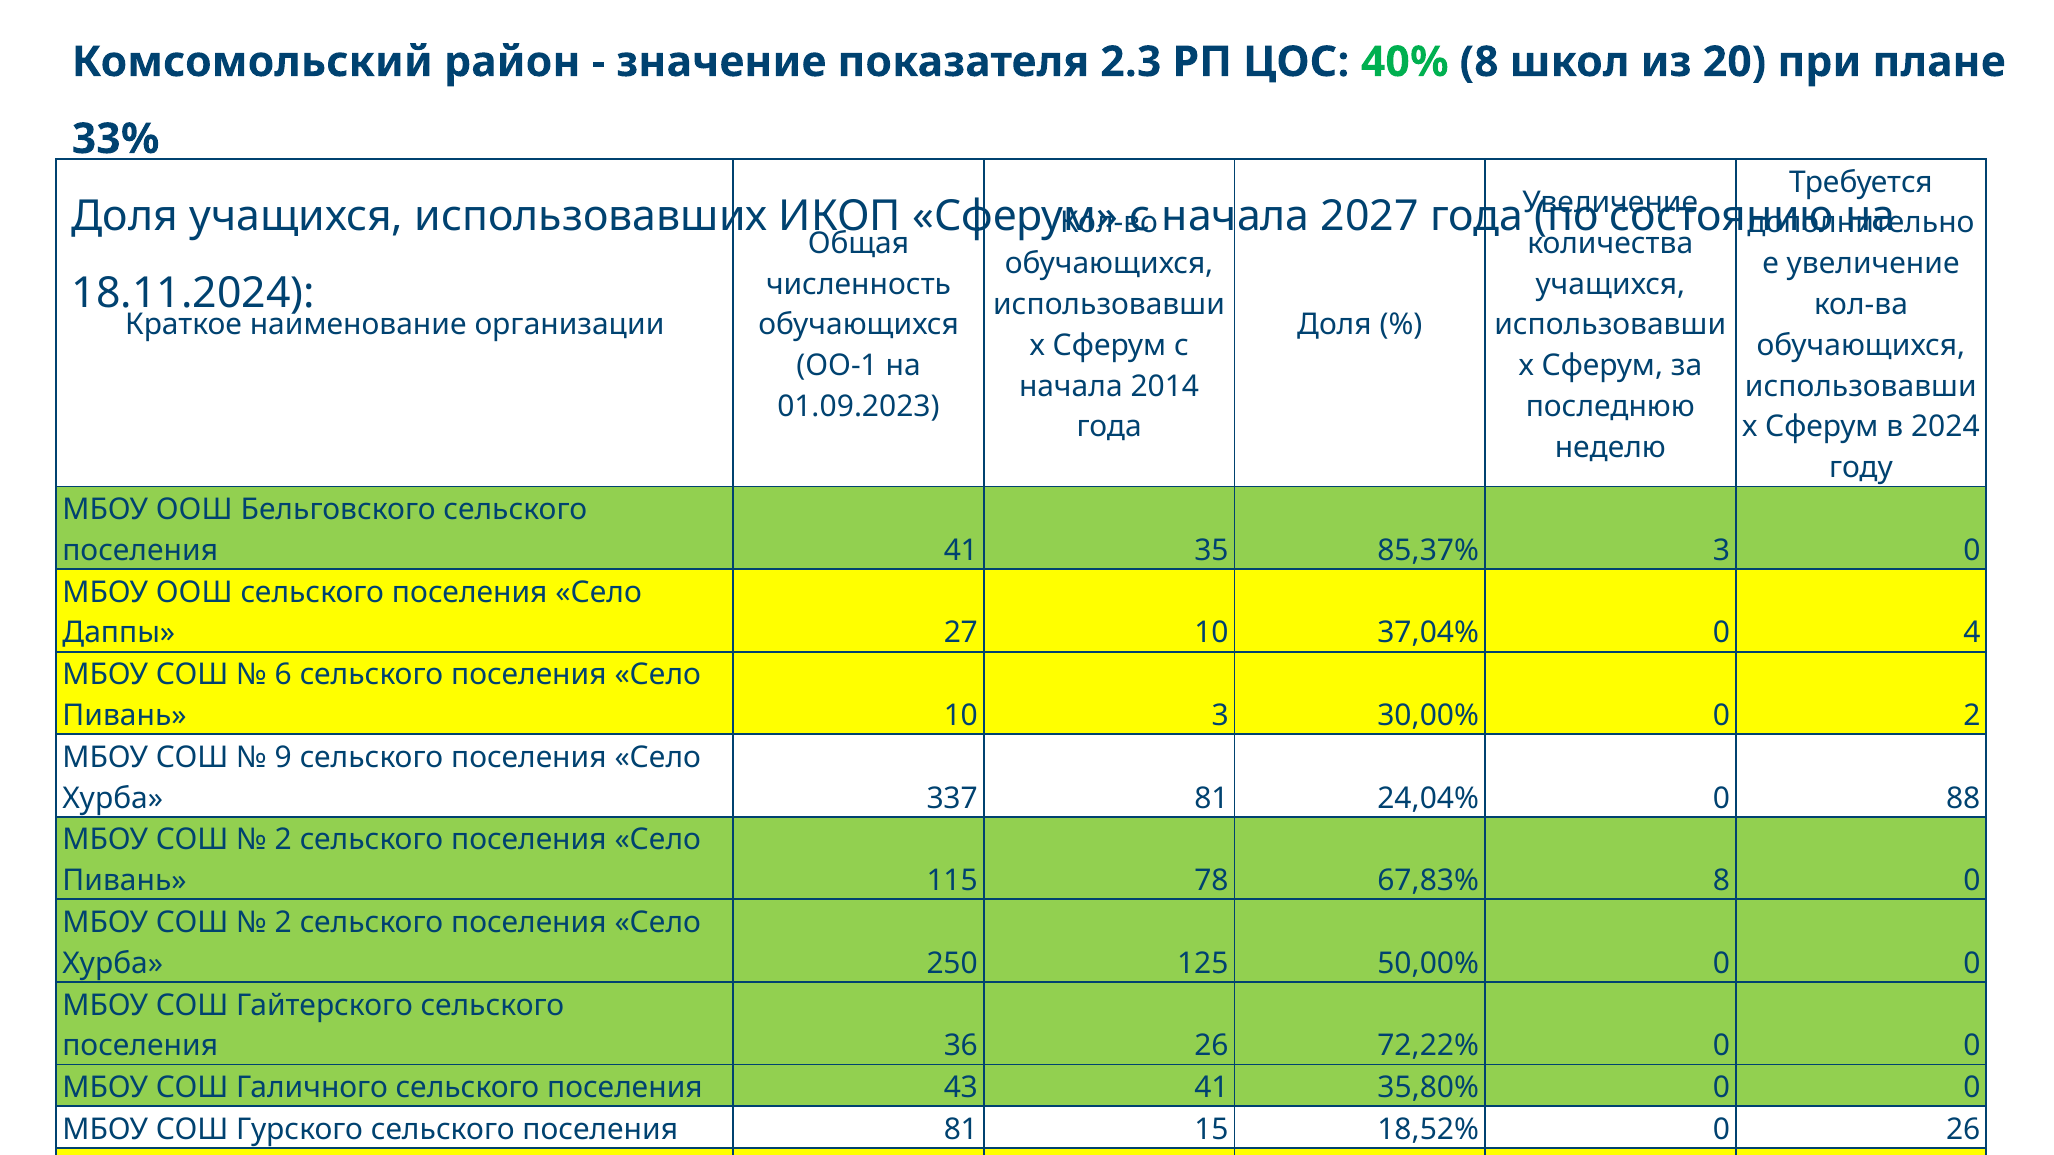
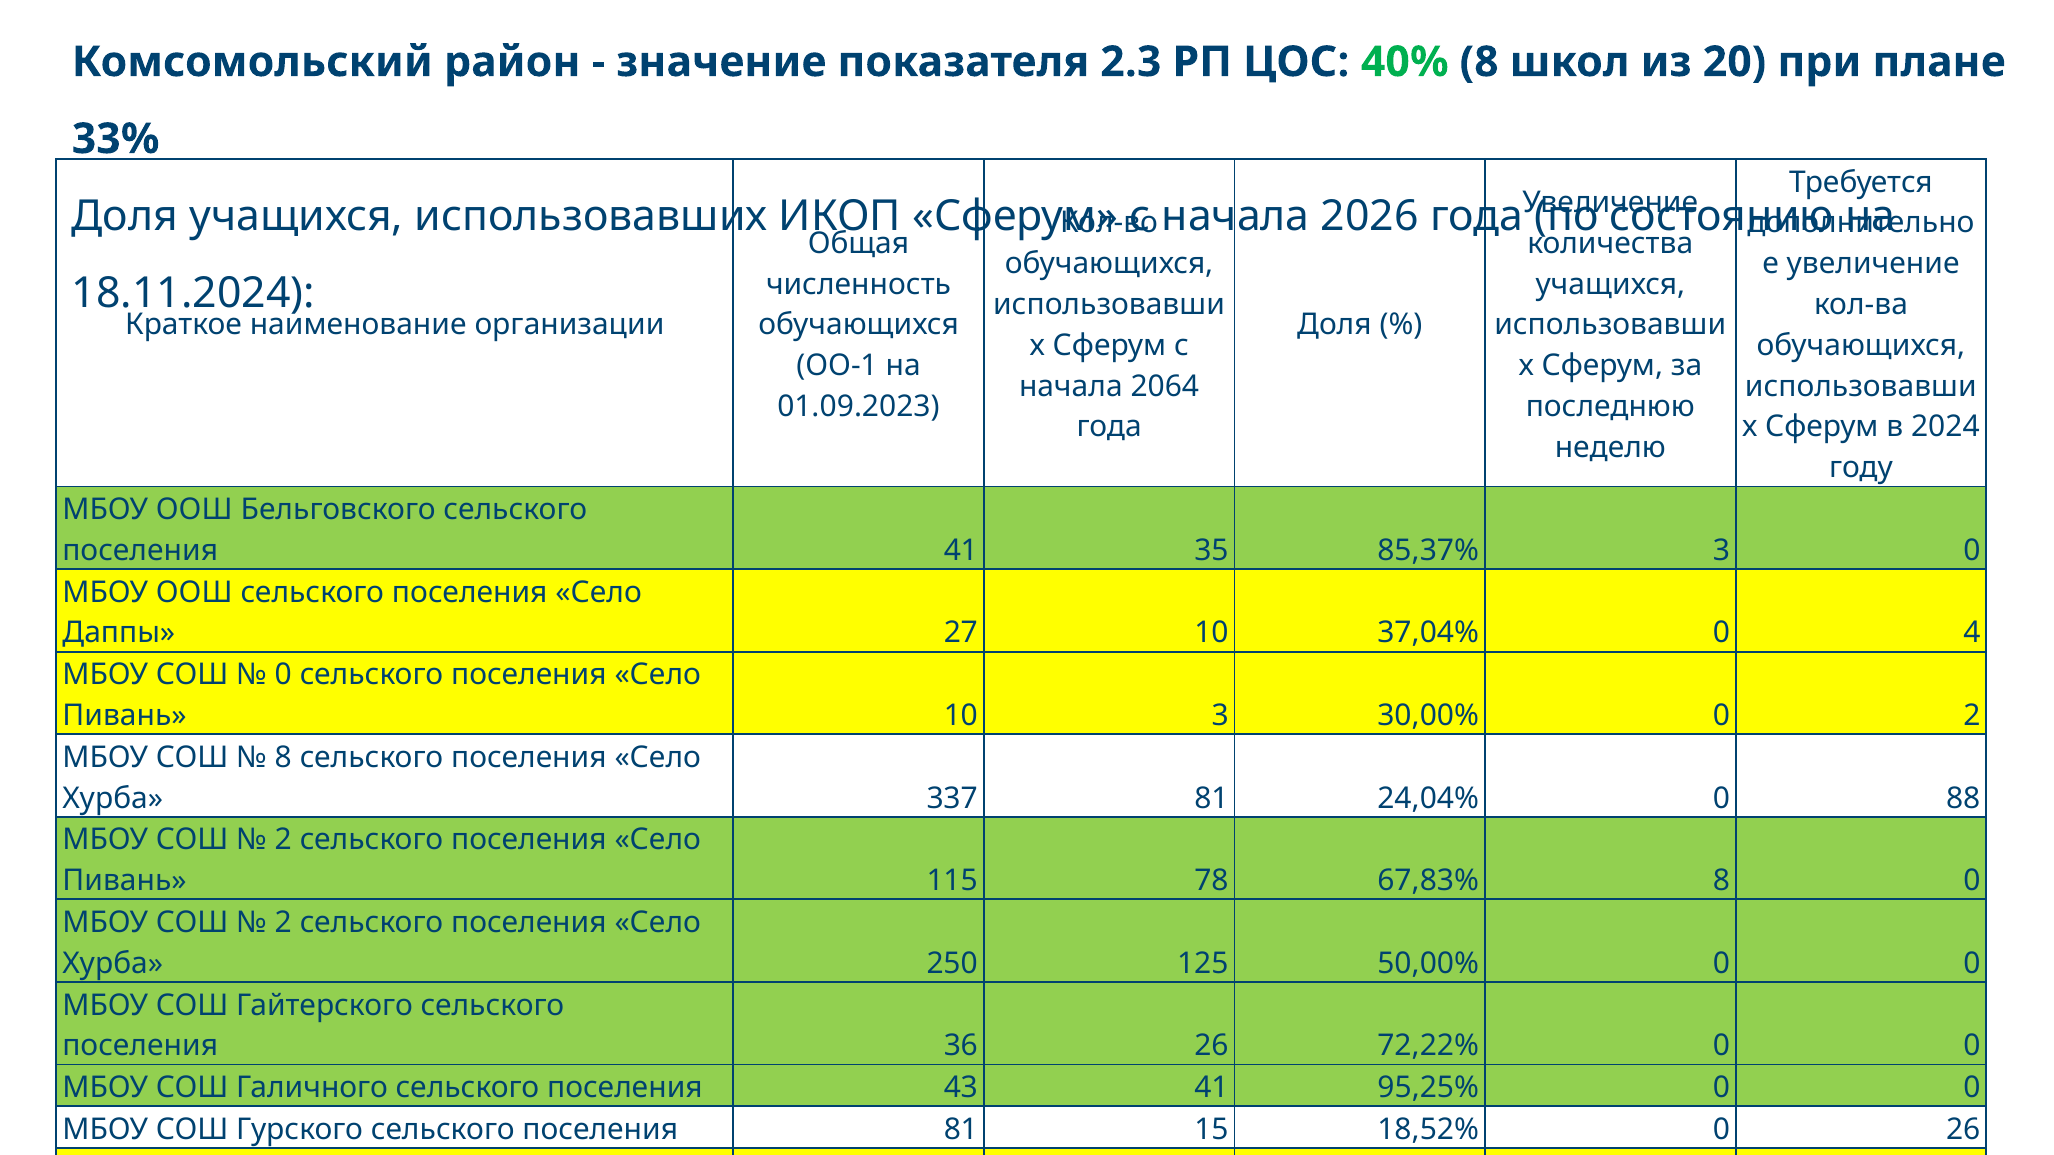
2027: 2027 -> 2026
2014: 2014 -> 2064
6 at (283, 675): 6 -> 0
9 at (283, 758): 9 -> 8
35,80%: 35,80% -> 95,25%
